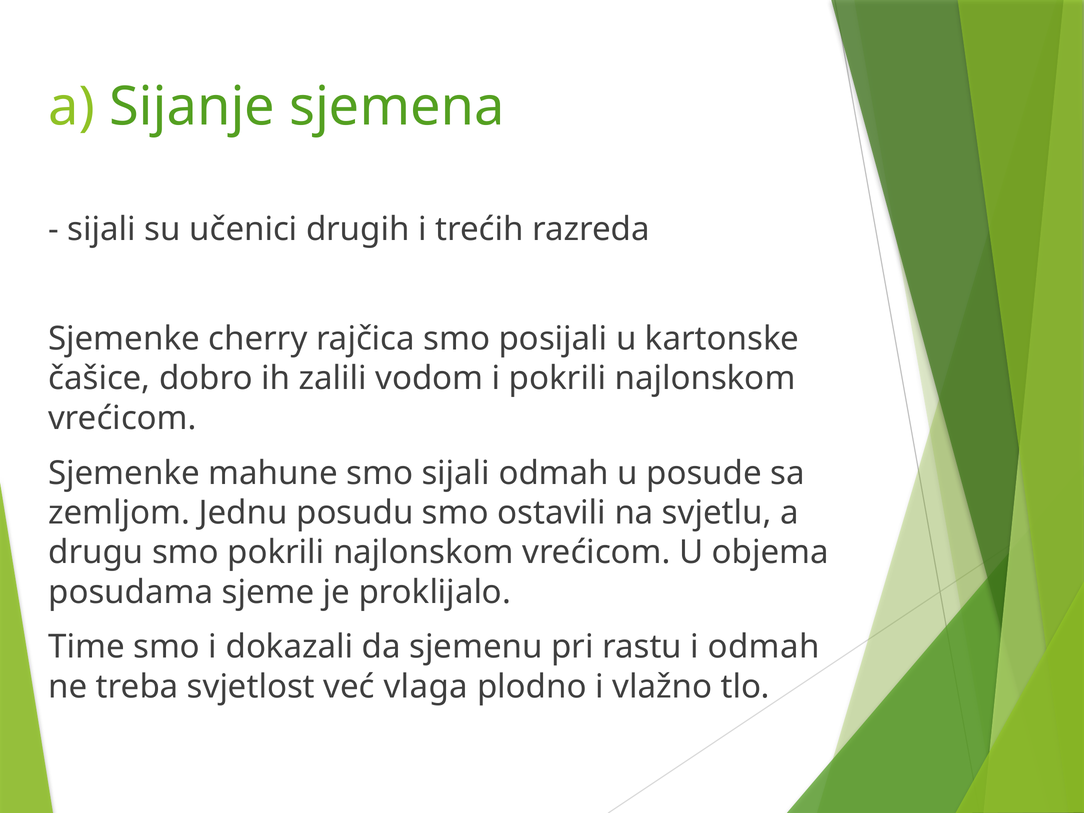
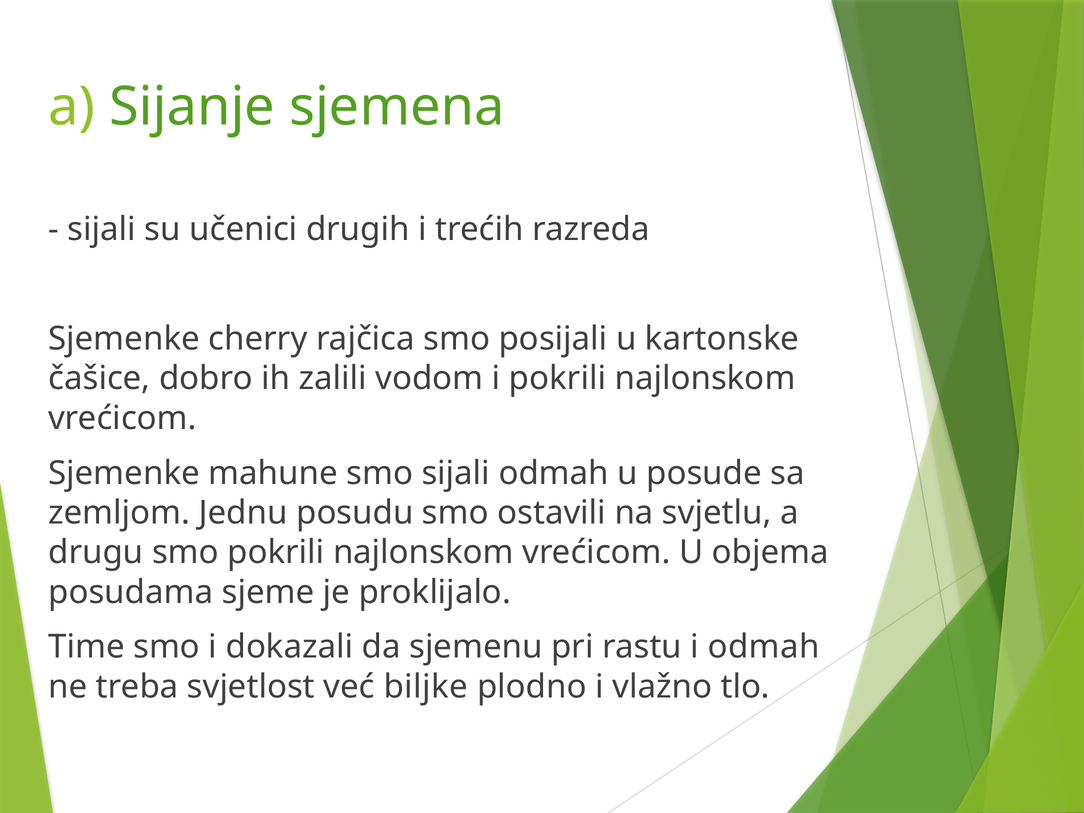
vlaga: vlaga -> biljke
